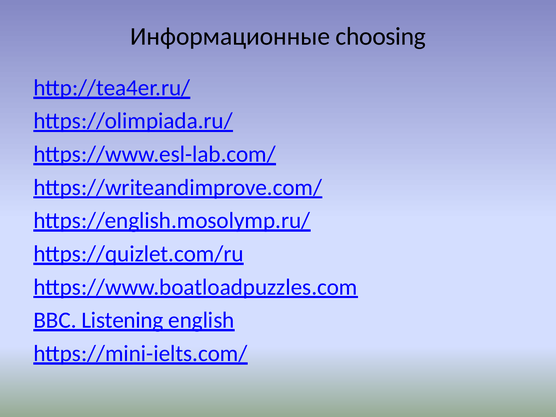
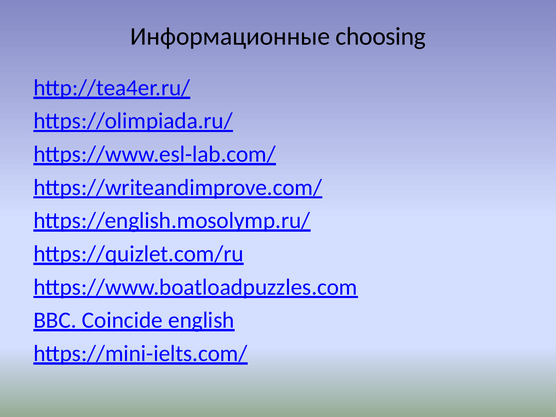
Listening: Listening -> Coincide
